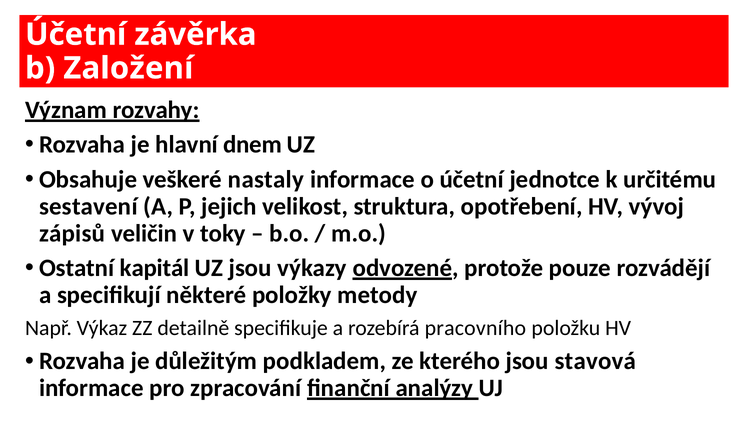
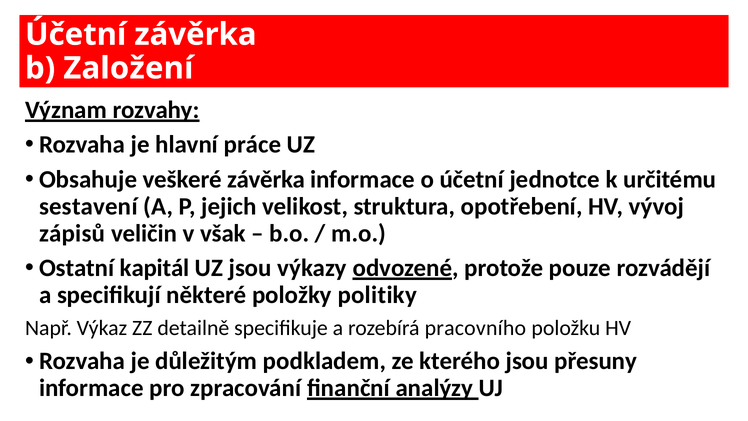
dnem: dnem -> práce
veškeré nastaly: nastaly -> závěrka
toky: toky -> však
metody: metody -> politiky
stavová: stavová -> přesuny
